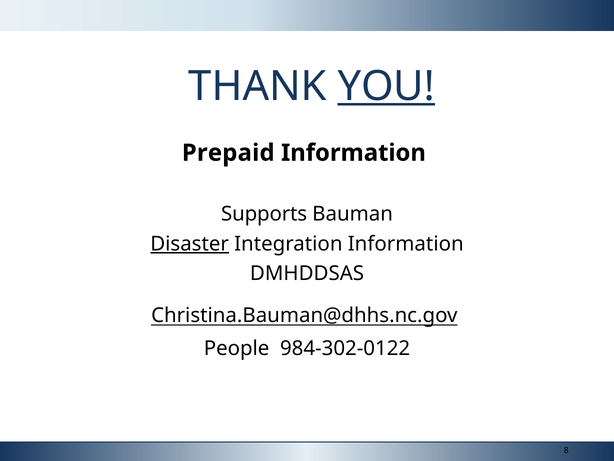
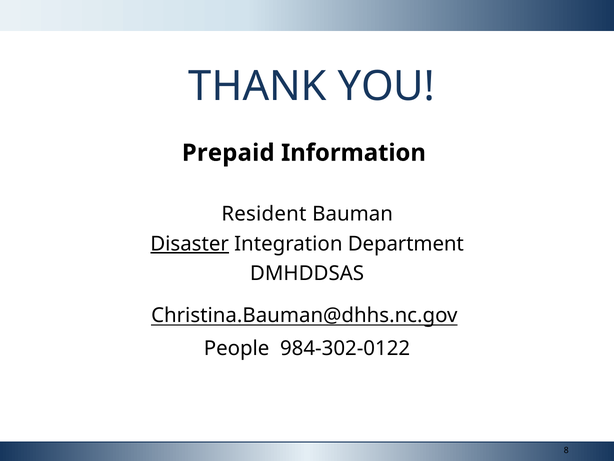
YOU underline: present -> none
Supports: Supports -> Resident
Integration Information: Information -> Department
